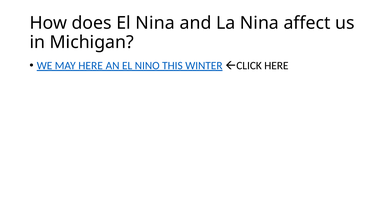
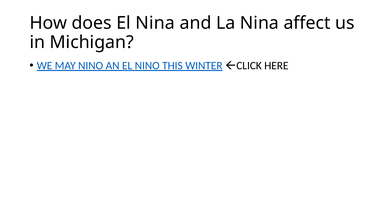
MAY HERE: HERE -> NINO
